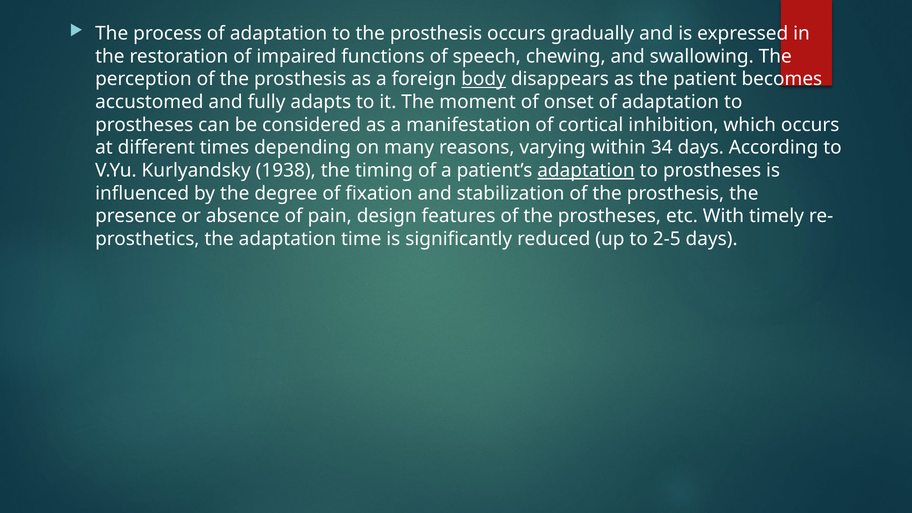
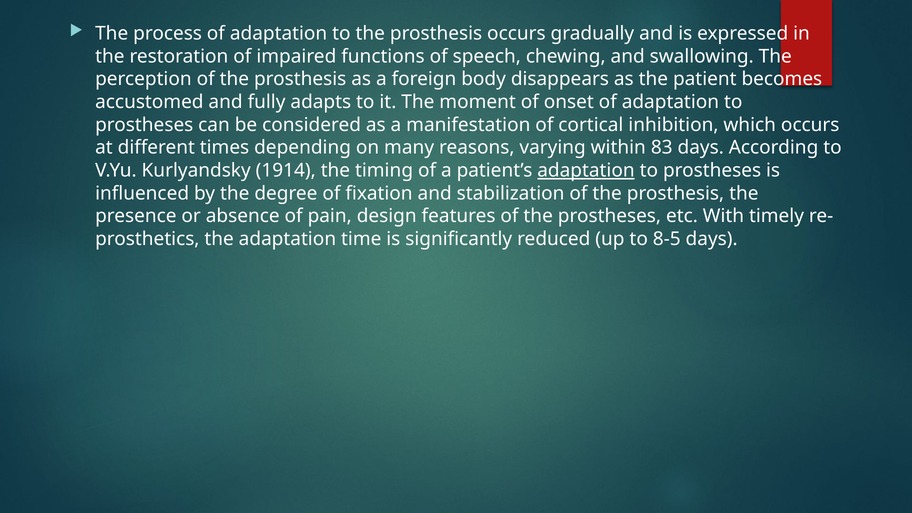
body underline: present -> none
34: 34 -> 83
1938: 1938 -> 1914
2-5: 2-5 -> 8-5
